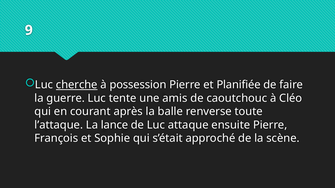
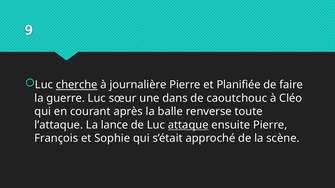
possession: possession -> journalière
tente: tente -> sœur
amis: amis -> dans
attaque underline: none -> present
